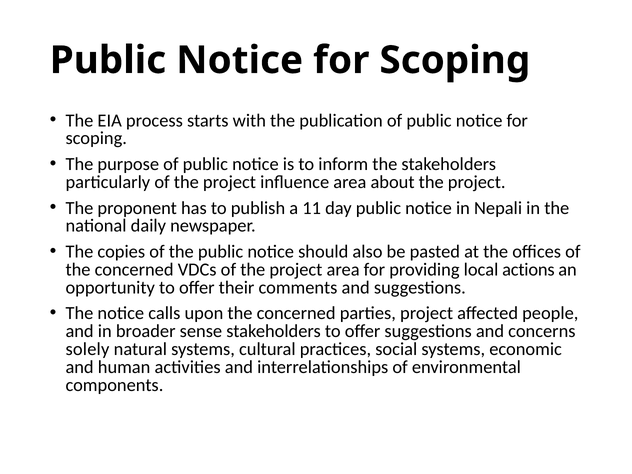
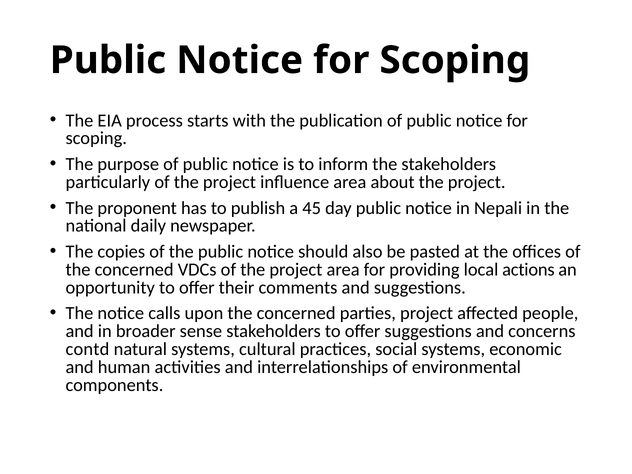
11: 11 -> 45
solely: solely -> contd
